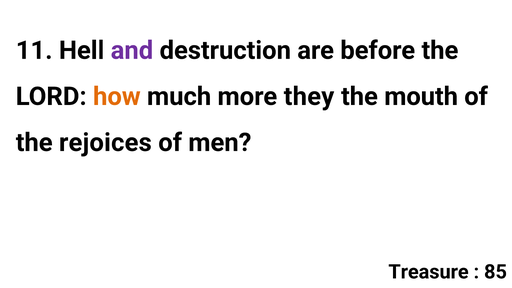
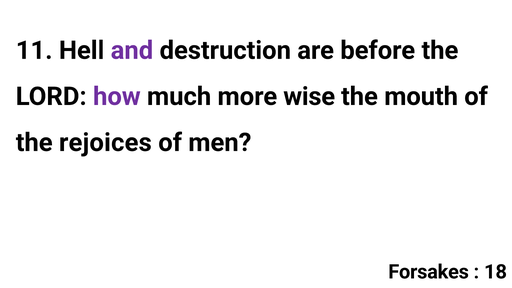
how colour: orange -> purple
they: they -> wise
Treasure: Treasure -> Forsakes
85: 85 -> 18
